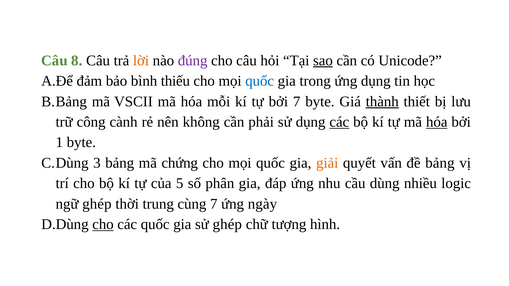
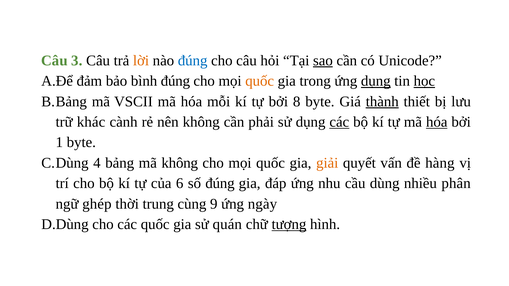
8: 8 -> 3
đúng at (193, 61) colour: purple -> blue
bình thiếu: thiếu -> đúng
quốc at (260, 81) colour: blue -> orange
dụng at (376, 81) underline: none -> present
học underline: none -> present
bởi 7: 7 -> 8
công: công -> khác
3: 3 -> 4
mã chứng: chứng -> không
đề bảng: bảng -> hàng
5: 5 -> 6
số phân: phân -> đúng
logic: logic -> phân
cùng 7: 7 -> 9
cho at (103, 225) underline: present -> none
sử ghép: ghép -> quán
tượng underline: none -> present
